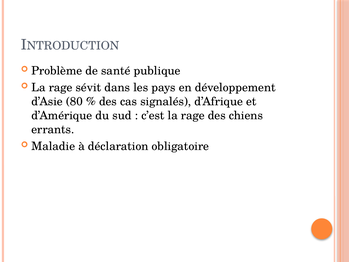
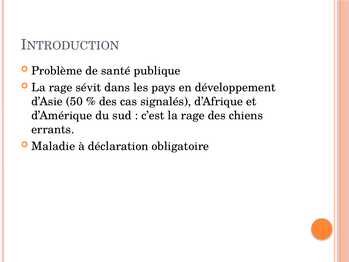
80: 80 -> 50
